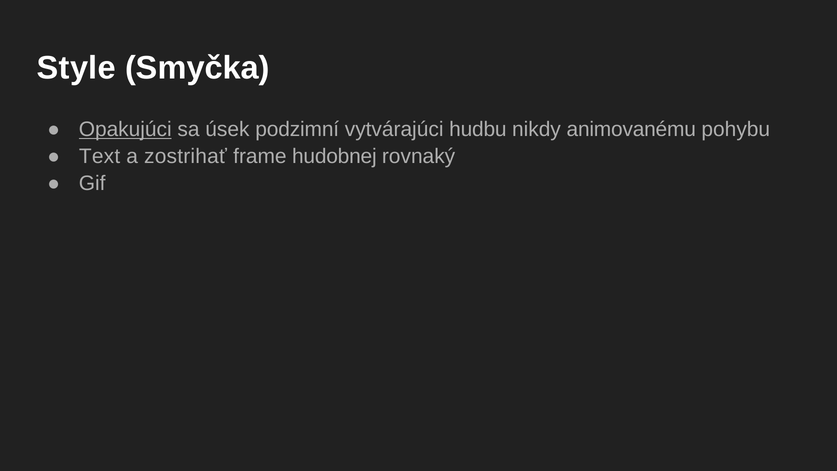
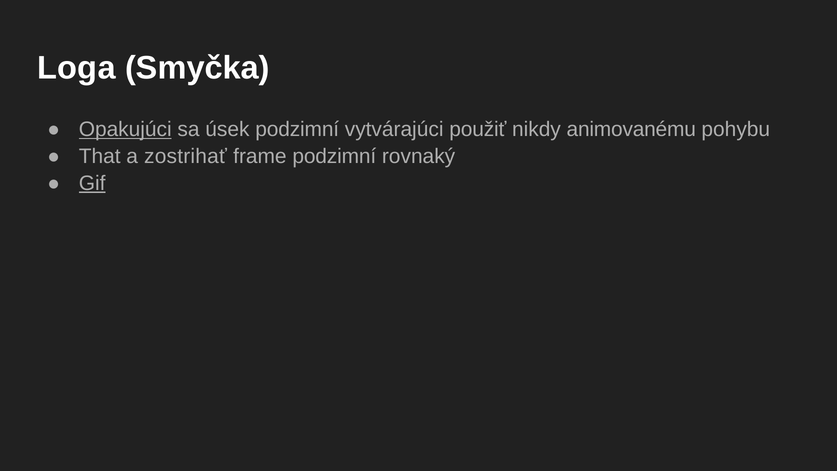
Style: Style -> Loga
hudbu: hudbu -> použiť
Text: Text -> That
frame hudobnej: hudobnej -> podzimní
Gif underline: none -> present
